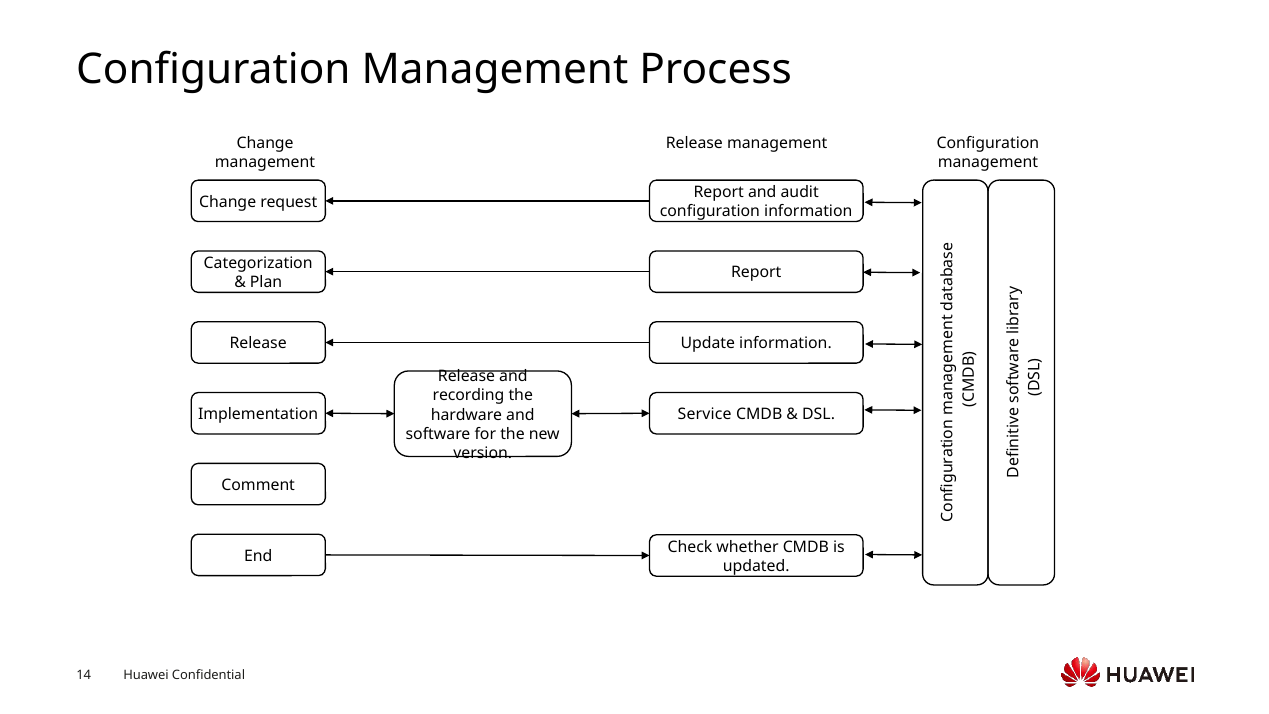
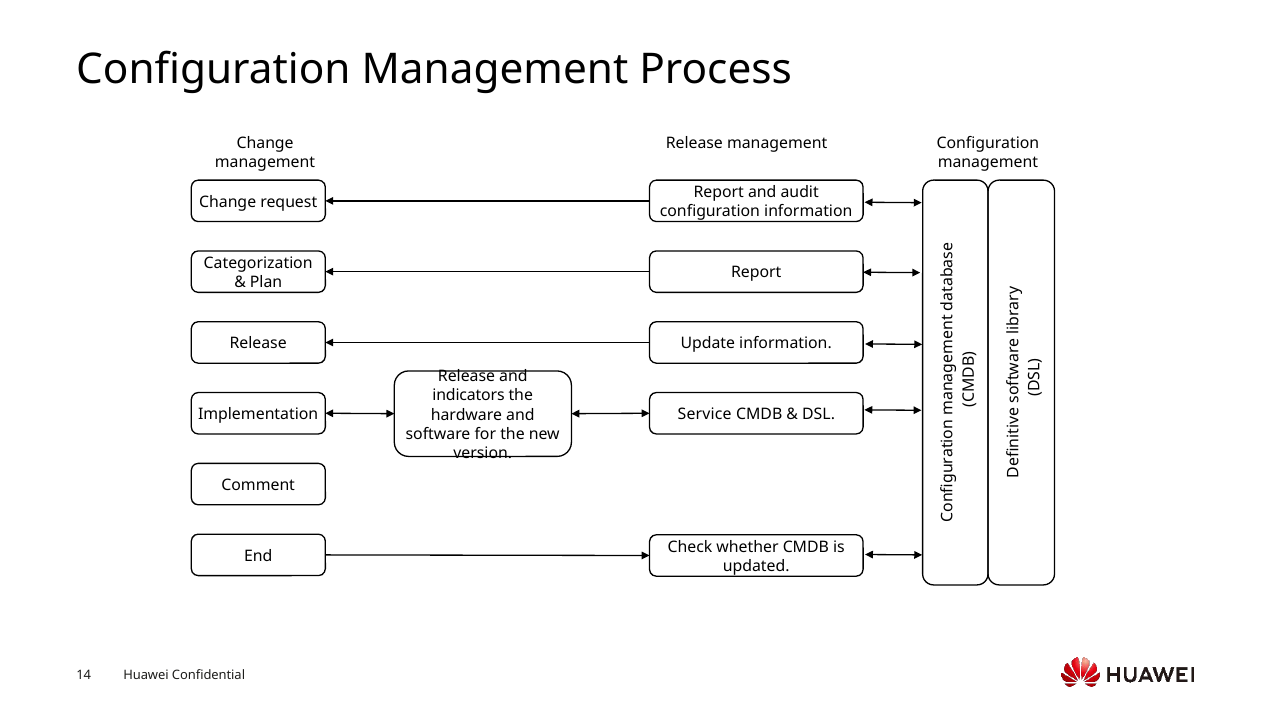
recording: recording -> indicators
